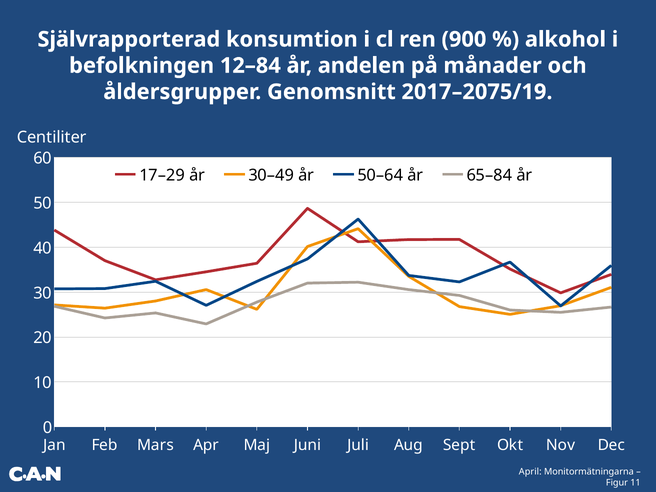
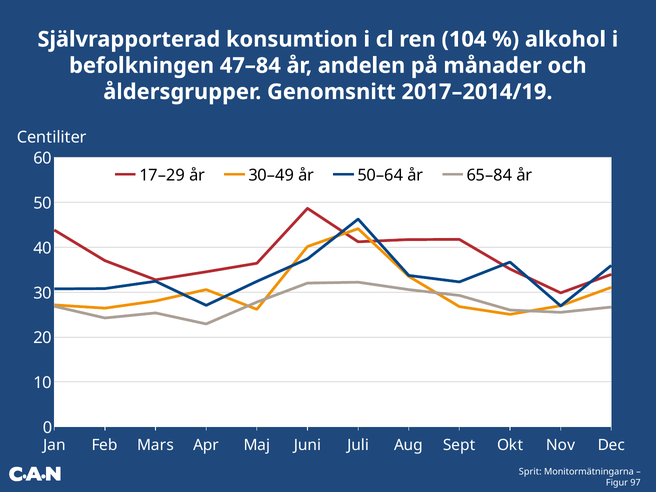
900: 900 -> 104
12–84: 12–84 -> 47–84
2017–2075/19: 2017–2075/19 -> 2017–2014/19
April: April -> Sprit
11: 11 -> 97
